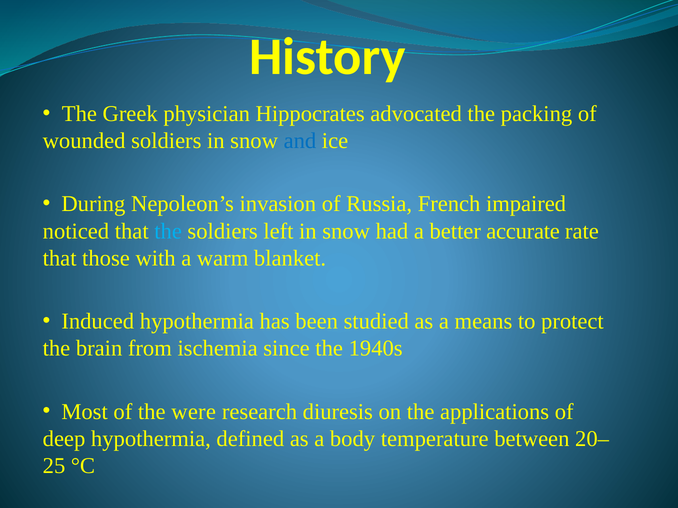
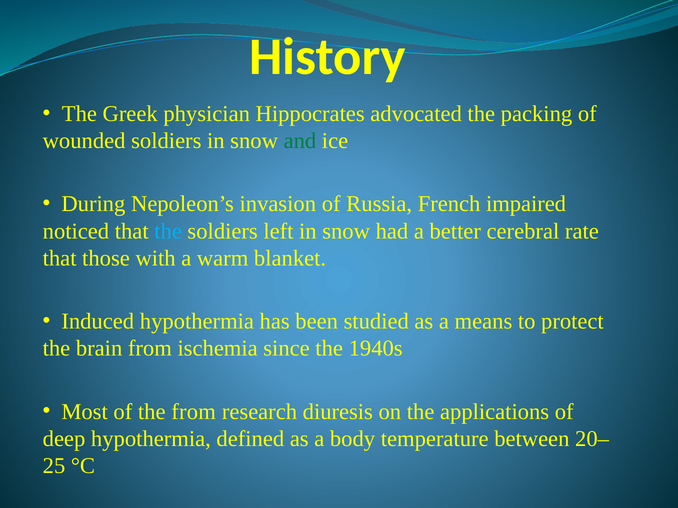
and colour: blue -> green
accurate: accurate -> cerebral
the were: were -> from
